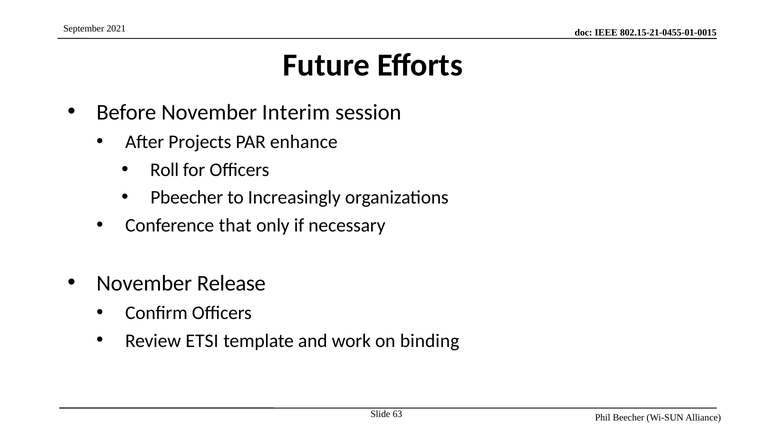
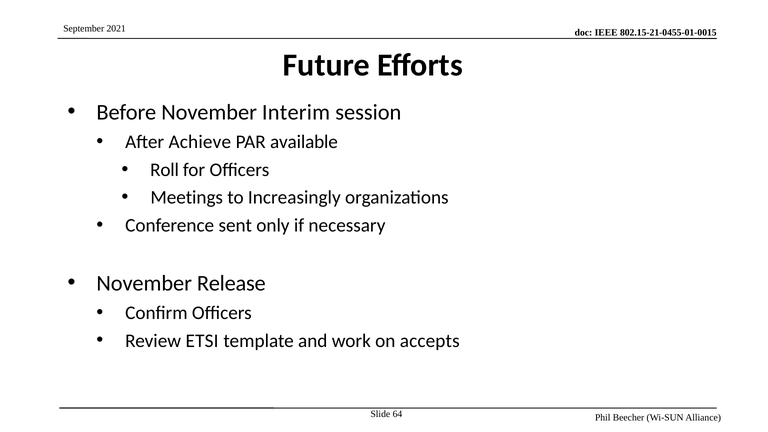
Projects: Projects -> Achieve
enhance: enhance -> available
Pbeecher: Pbeecher -> Meetings
that: that -> sent
binding: binding -> accepts
63: 63 -> 64
